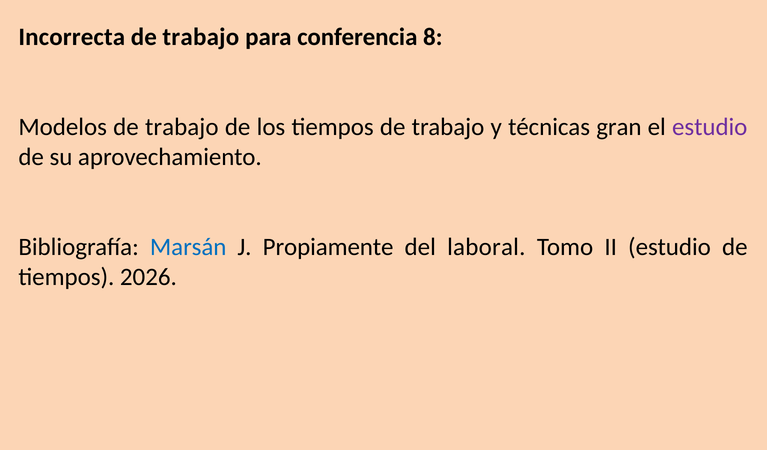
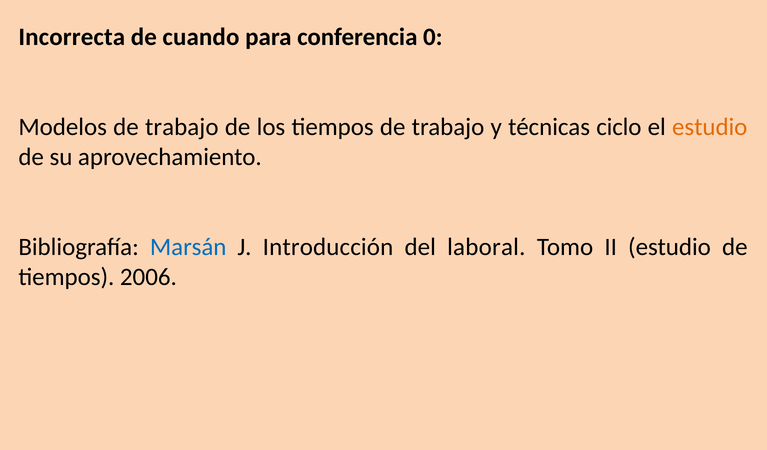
trabajo at (201, 37): trabajo -> cuando
8: 8 -> 0
gran: gran -> ciclo
estudio at (710, 127) colour: purple -> orange
Propiamente: Propiamente -> Introducción
2026: 2026 -> 2006
